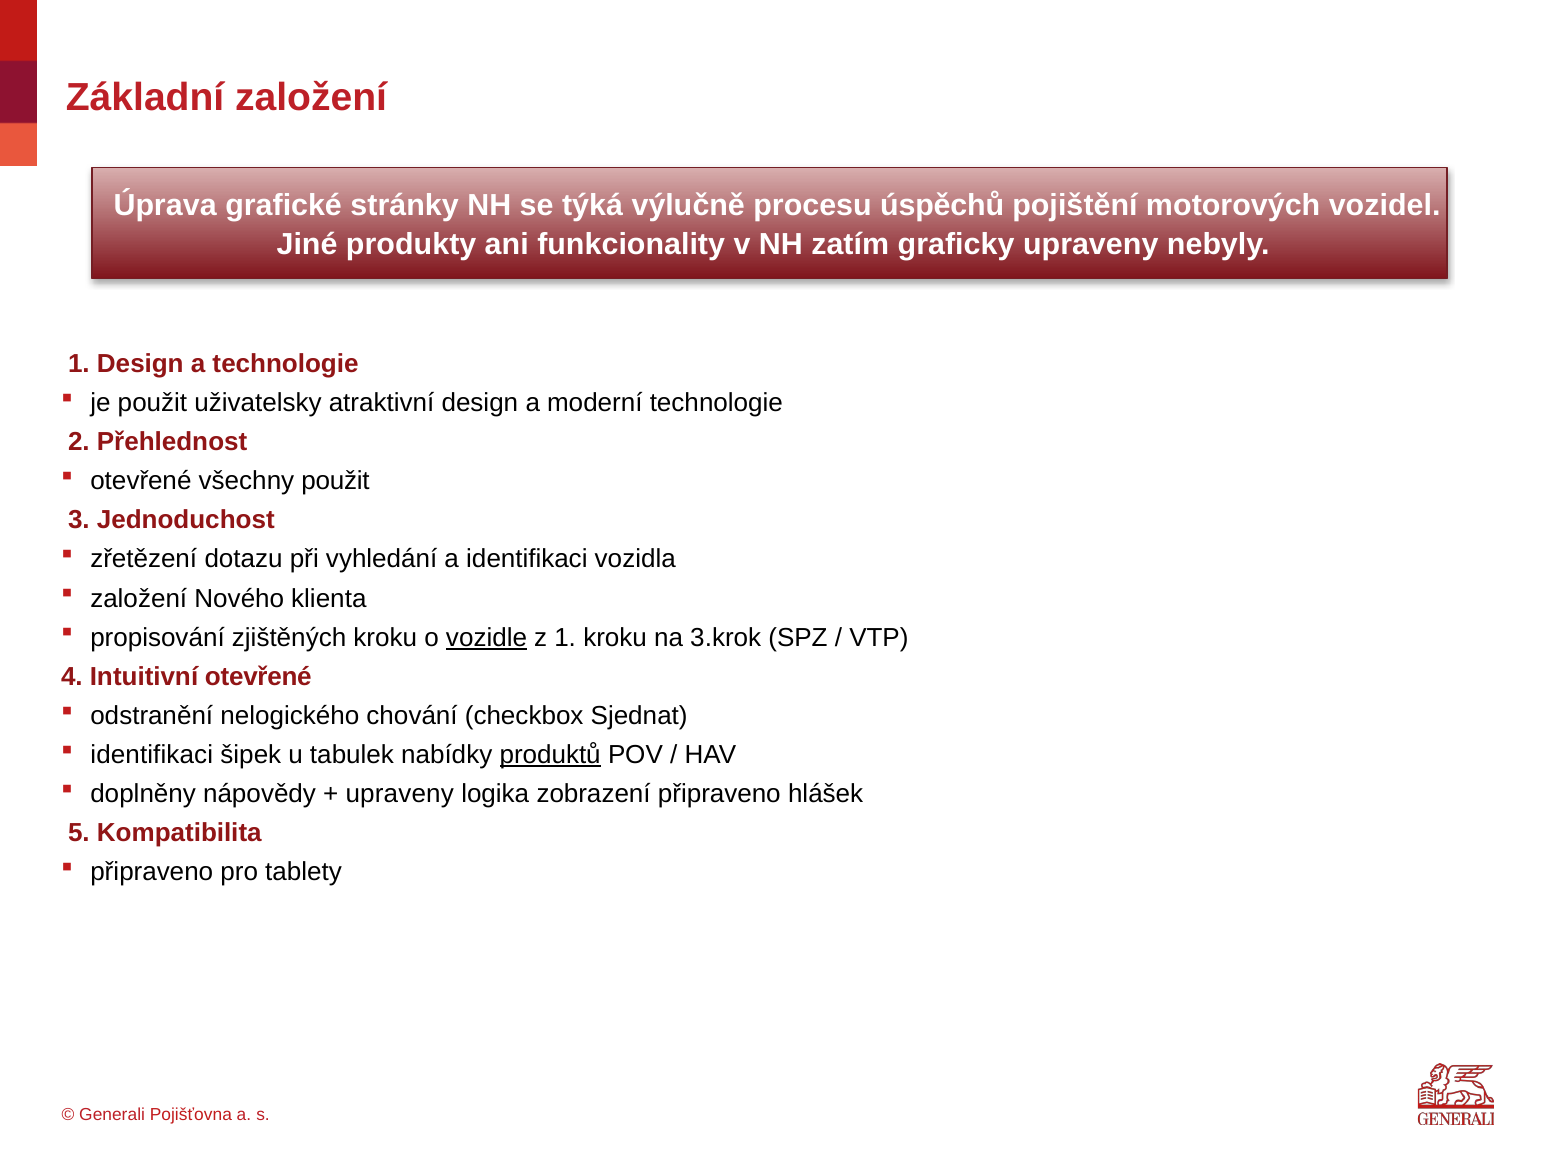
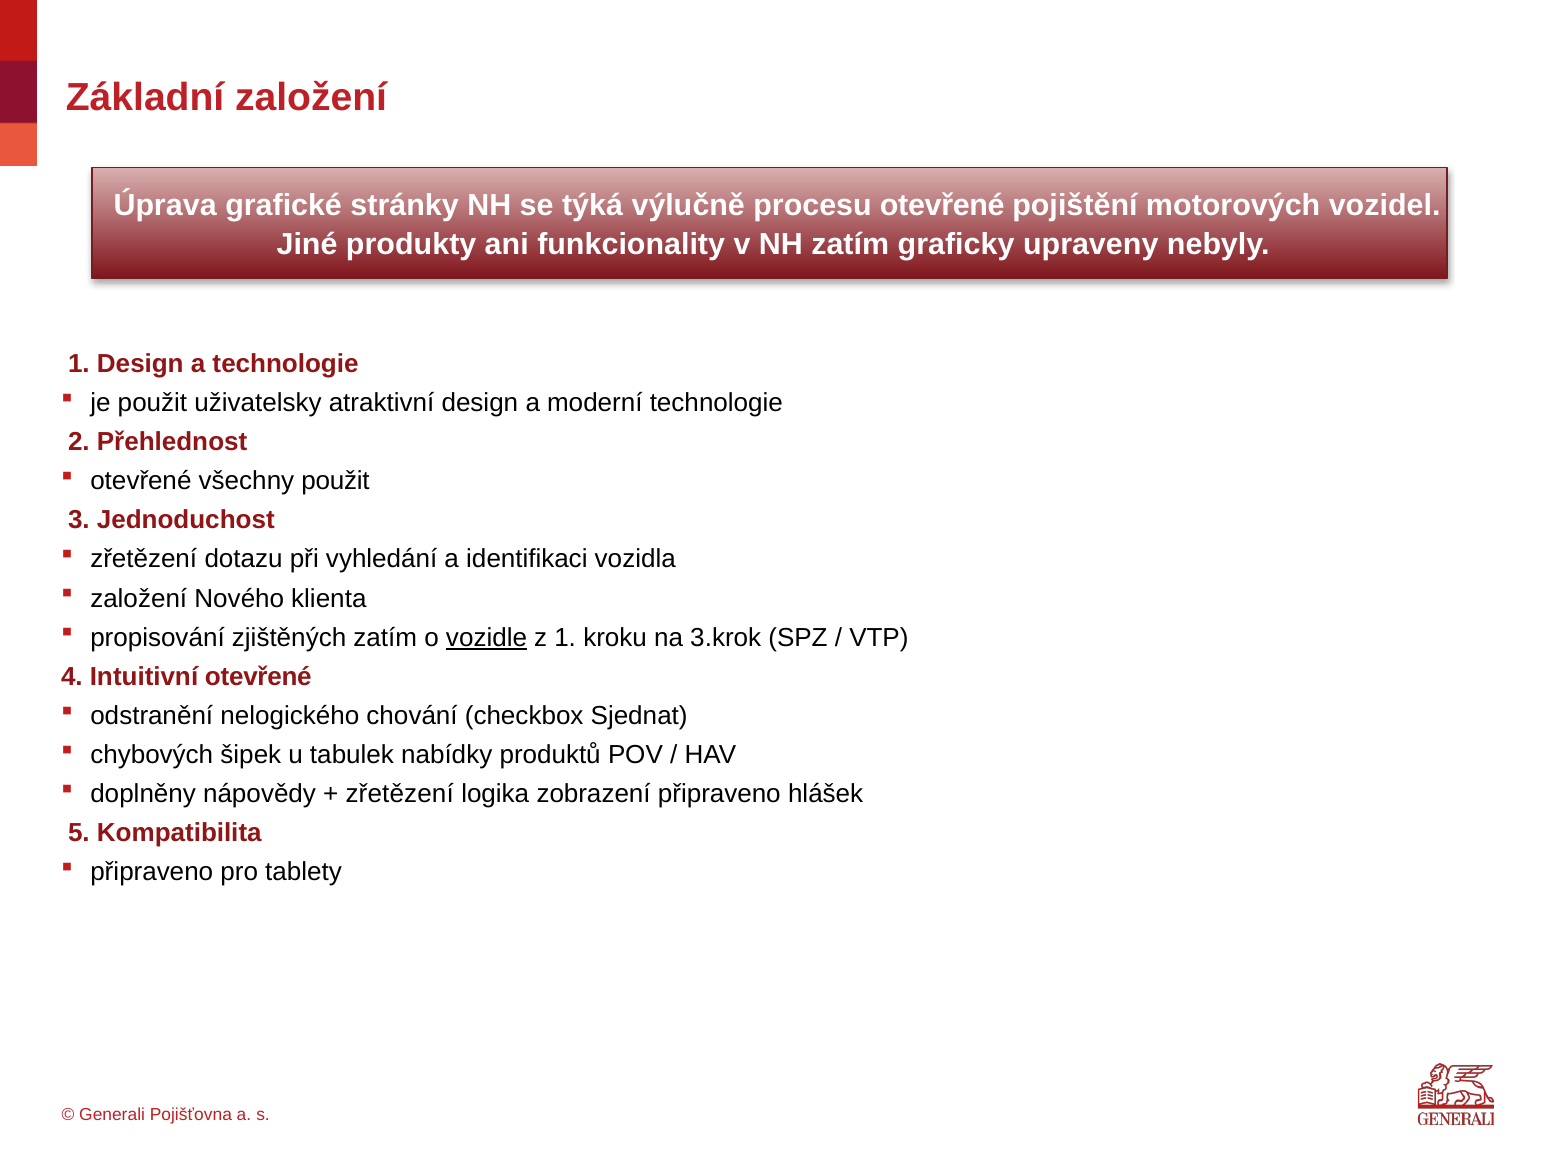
procesu úspěchů: úspěchů -> otevřené
zjištěných kroku: kroku -> zatím
identifikaci at (152, 755): identifikaci -> chybových
produktů underline: present -> none
upraveny at (400, 794): upraveny -> zřetězení
